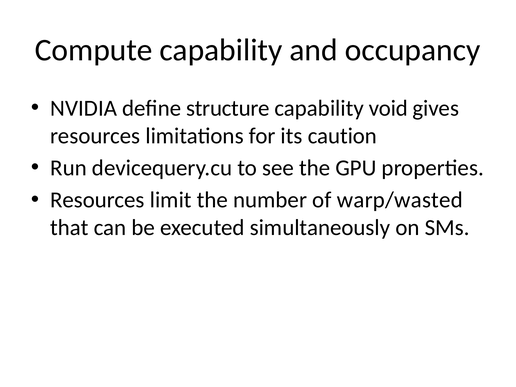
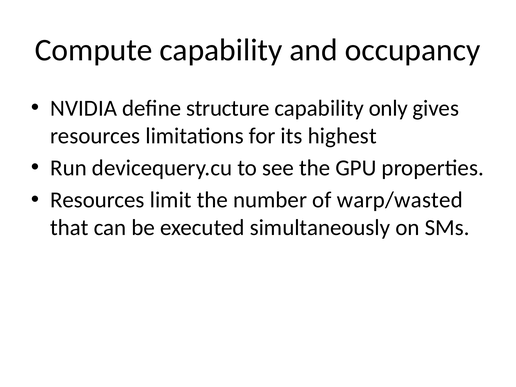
void: void -> only
caution: caution -> highest
